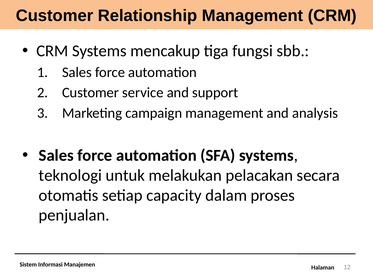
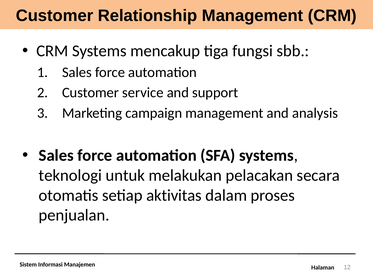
capacity: capacity -> aktivitas
